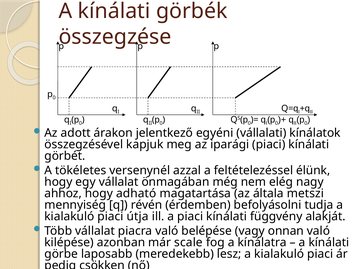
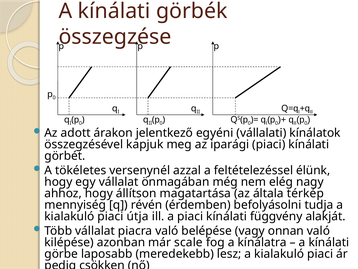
adható: adható -> állítson
metszi: metszi -> térkép
